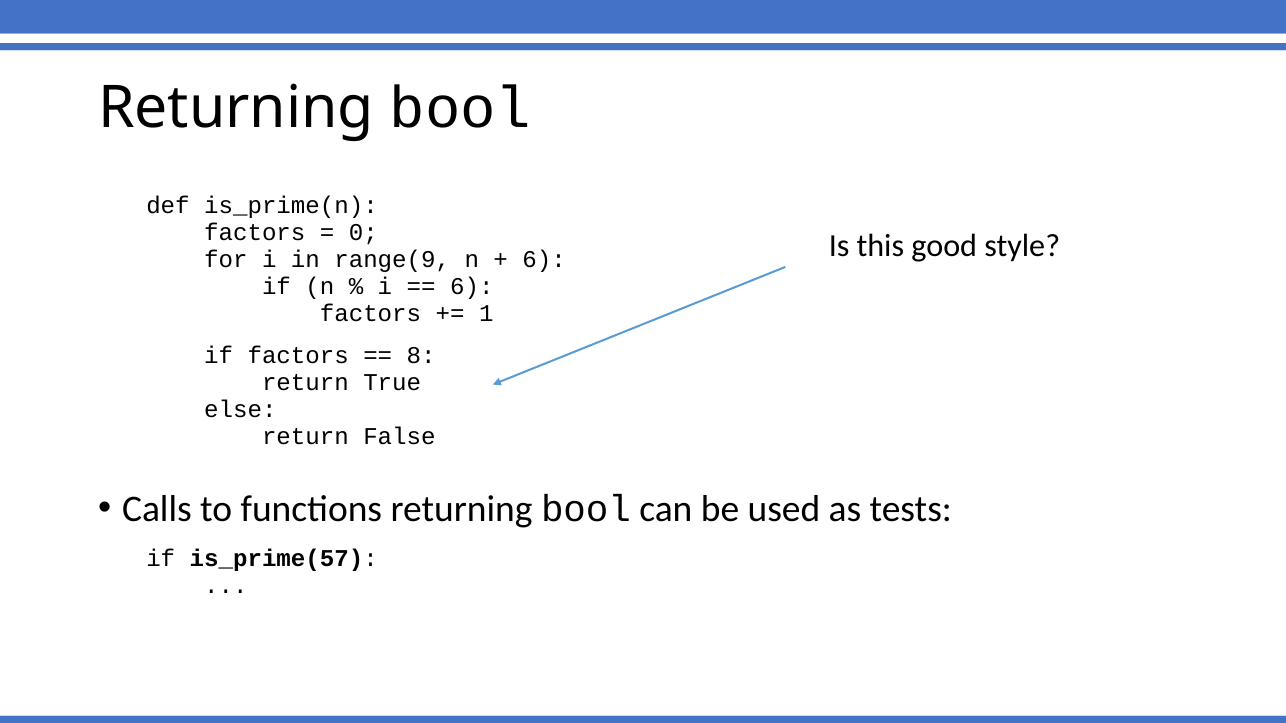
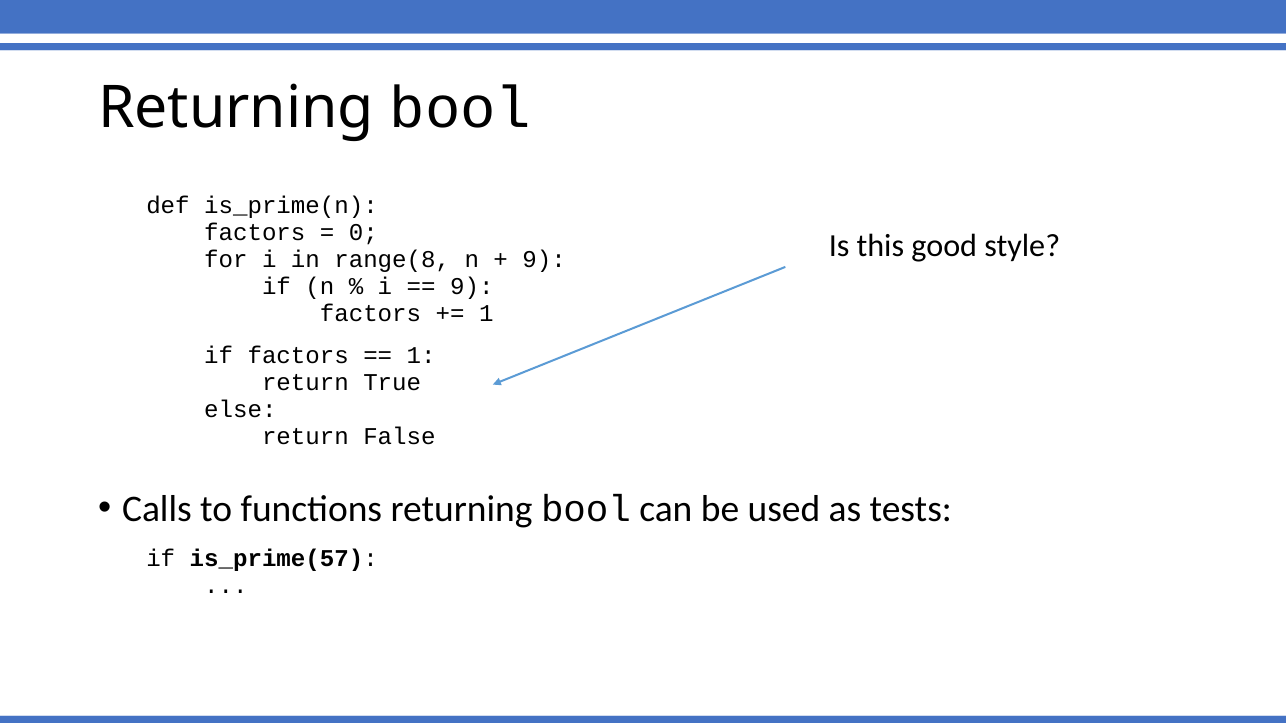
range(9: range(9 -> range(8
6 at (544, 259): 6 -> 9
6 at (472, 286): 6 -> 9
8 at (421, 356): 8 -> 1
